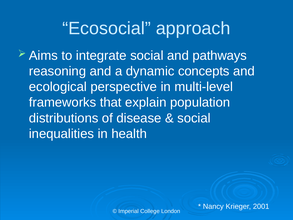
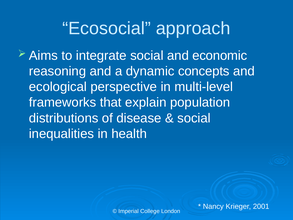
pathways: pathways -> economic
